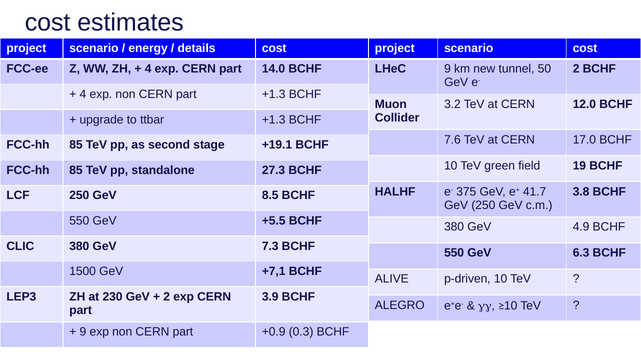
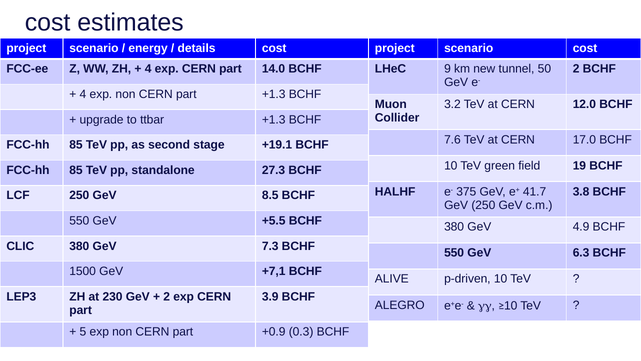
9 at (83, 332): 9 -> 5
